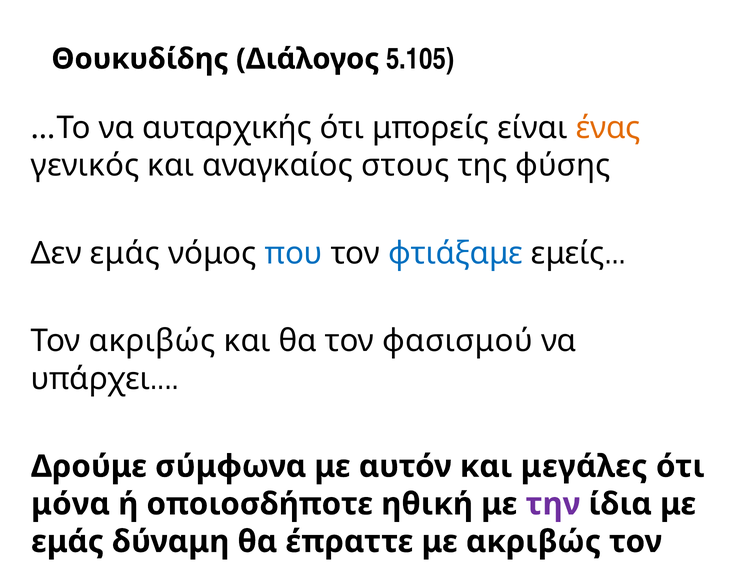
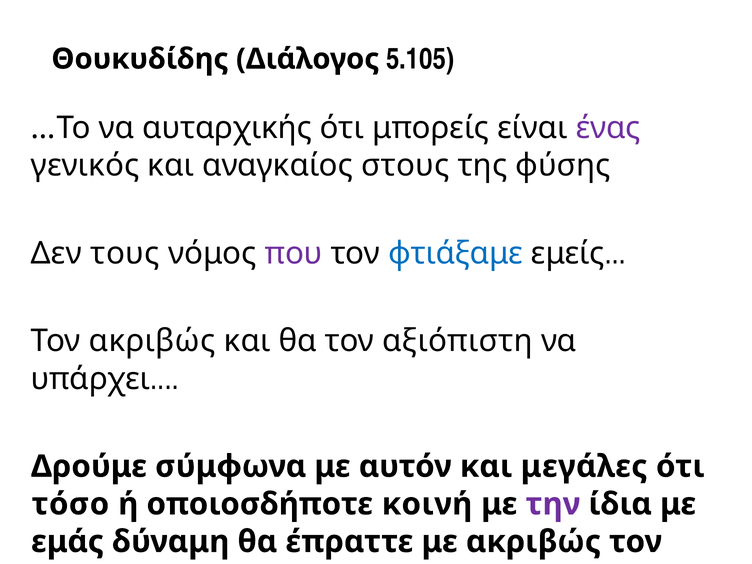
ένας colour: orange -> purple
Δεν εμάς: εμάς -> τους
που colour: blue -> purple
φασισμού: φασισμού -> αξιόπιστη
μόνα: μόνα -> τόσο
ηθική: ηθική -> κοινή
